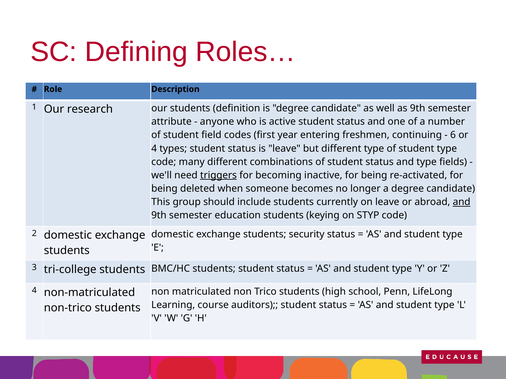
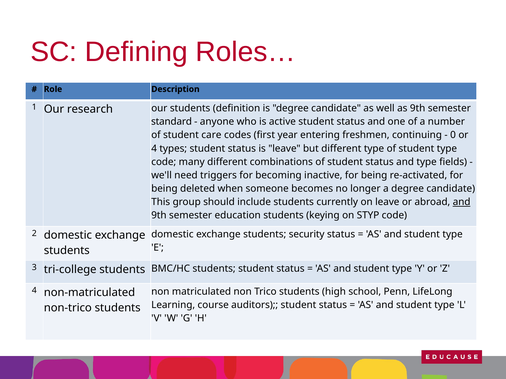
attribute: attribute -> standard
field: field -> care
6: 6 -> 0
triggers underline: present -> none
